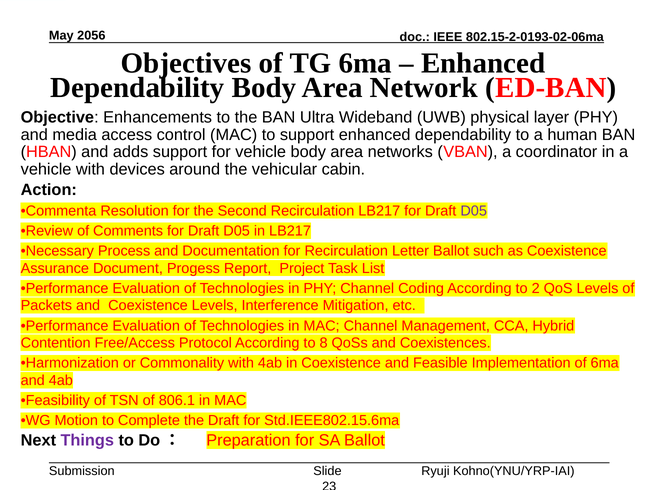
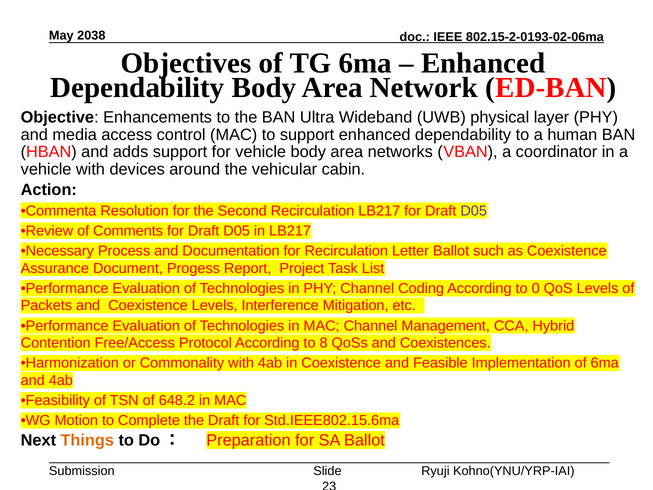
2056: 2056 -> 2038
2: 2 -> 0
806.1: 806.1 -> 648.2
Things colour: purple -> orange
